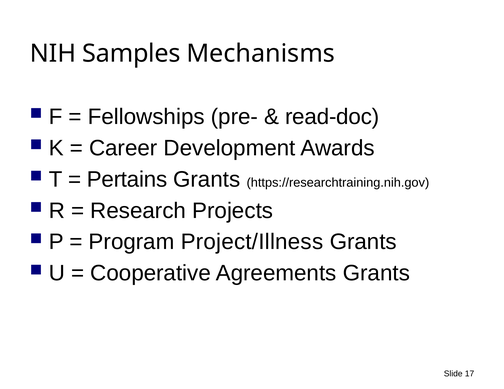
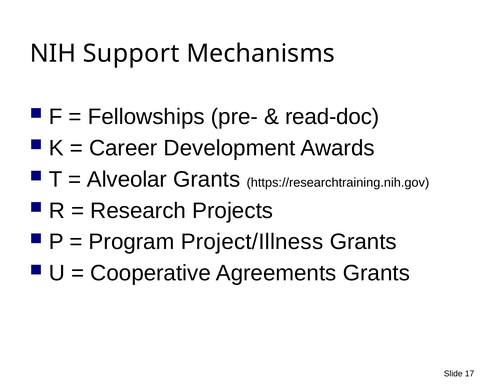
Samples: Samples -> Support
Pertains: Pertains -> Alveolar
